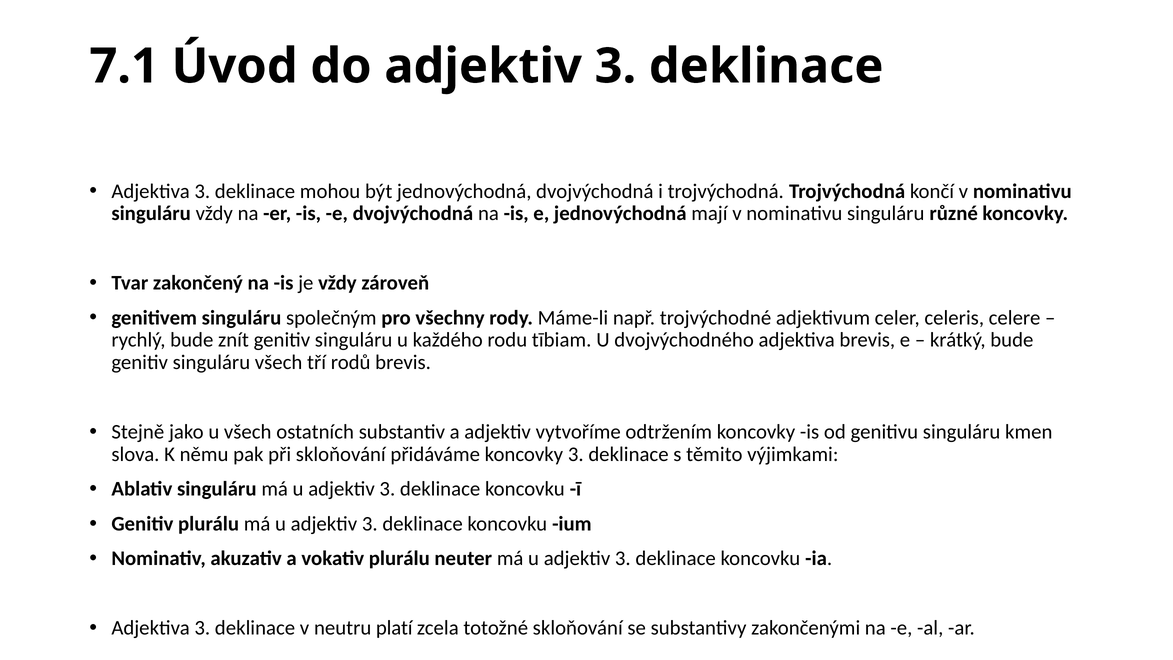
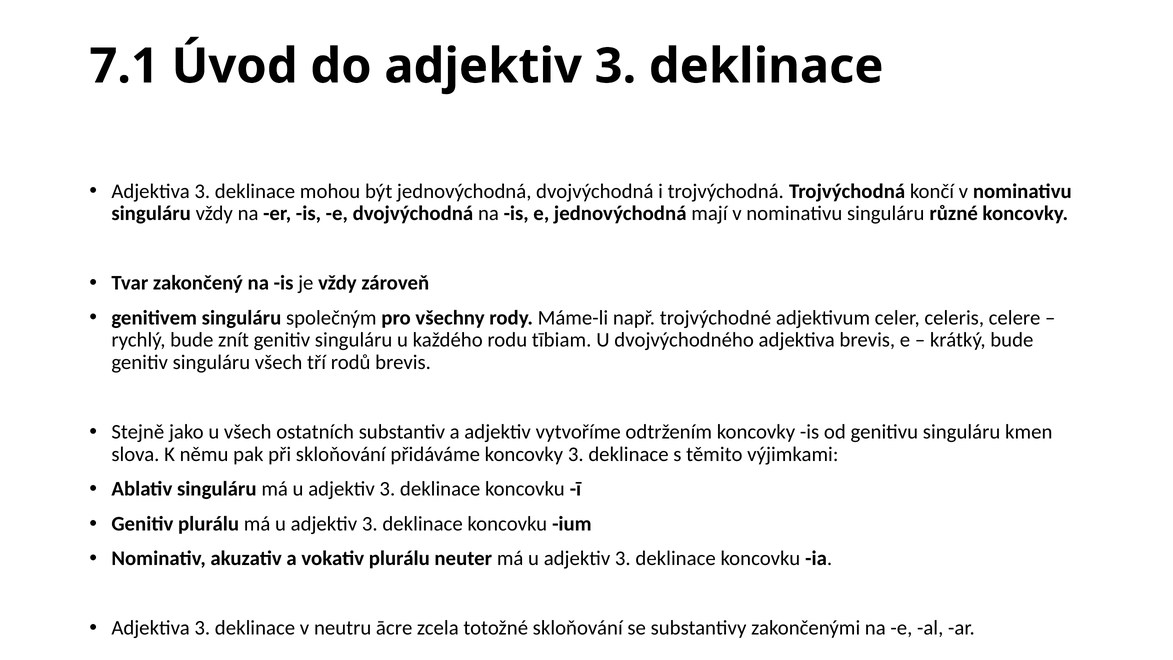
platí: platí -> ācre
